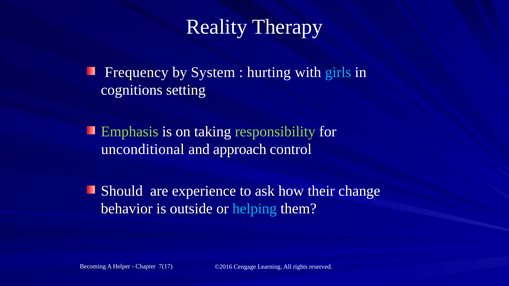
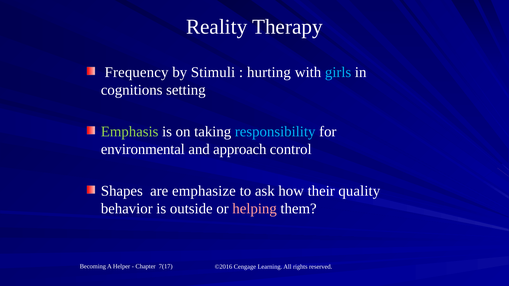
System: System -> Stimuli
responsibility colour: light green -> light blue
unconditional: unconditional -> environmental
Should: Should -> Shapes
experience: experience -> emphasize
change: change -> quality
helping colour: light blue -> pink
